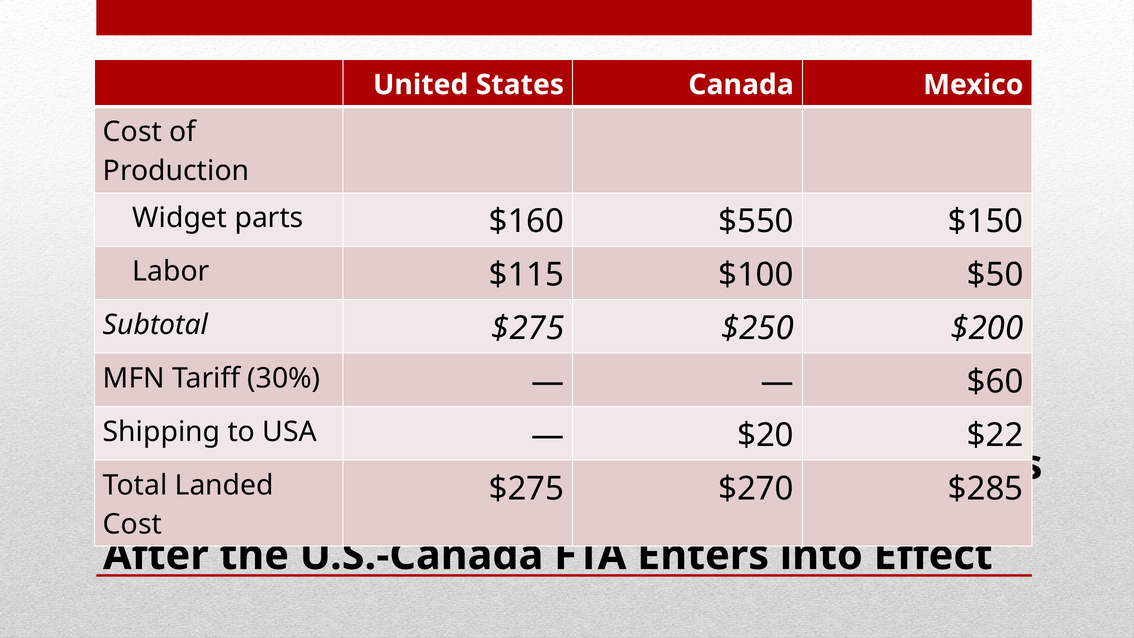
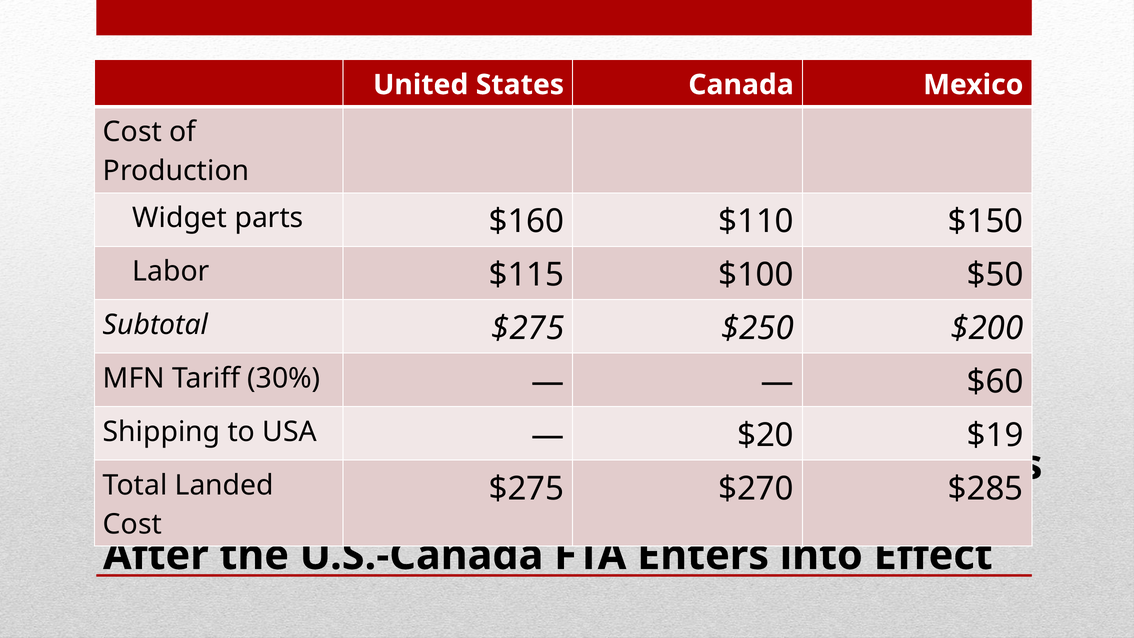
$550: $550 -> $110
$22: $22 -> $19
